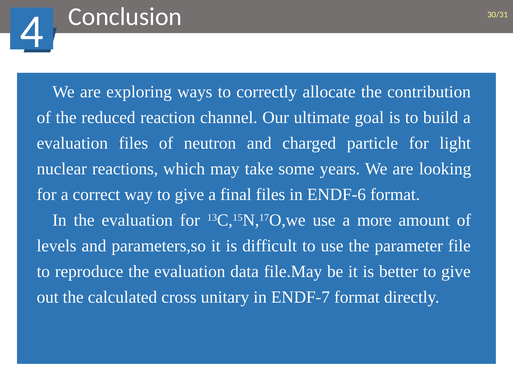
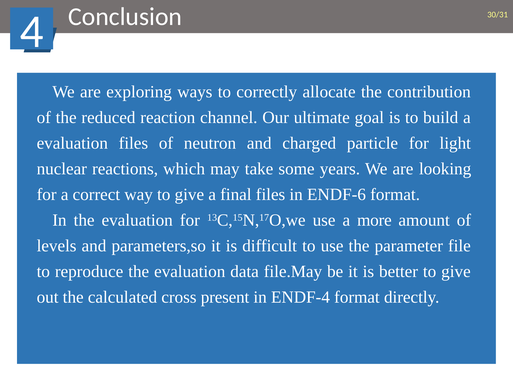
unitary: unitary -> present
ENDF-7: ENDF-7 -> ENDF-4
